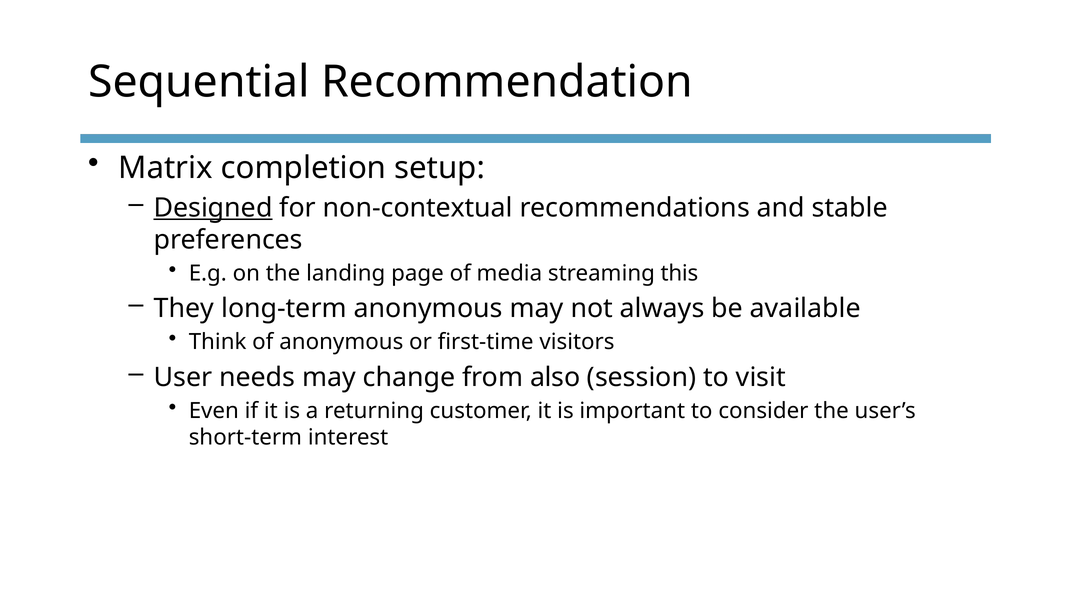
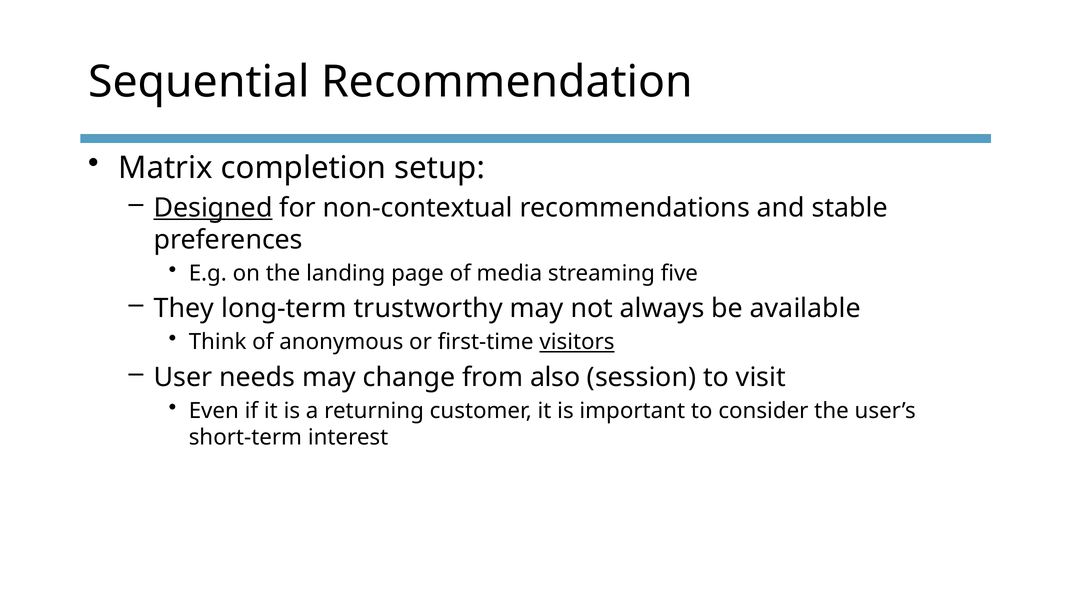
this: this -> five
long-term anonymous: anonymous -> trustworthy
visitors underline: none -> present
